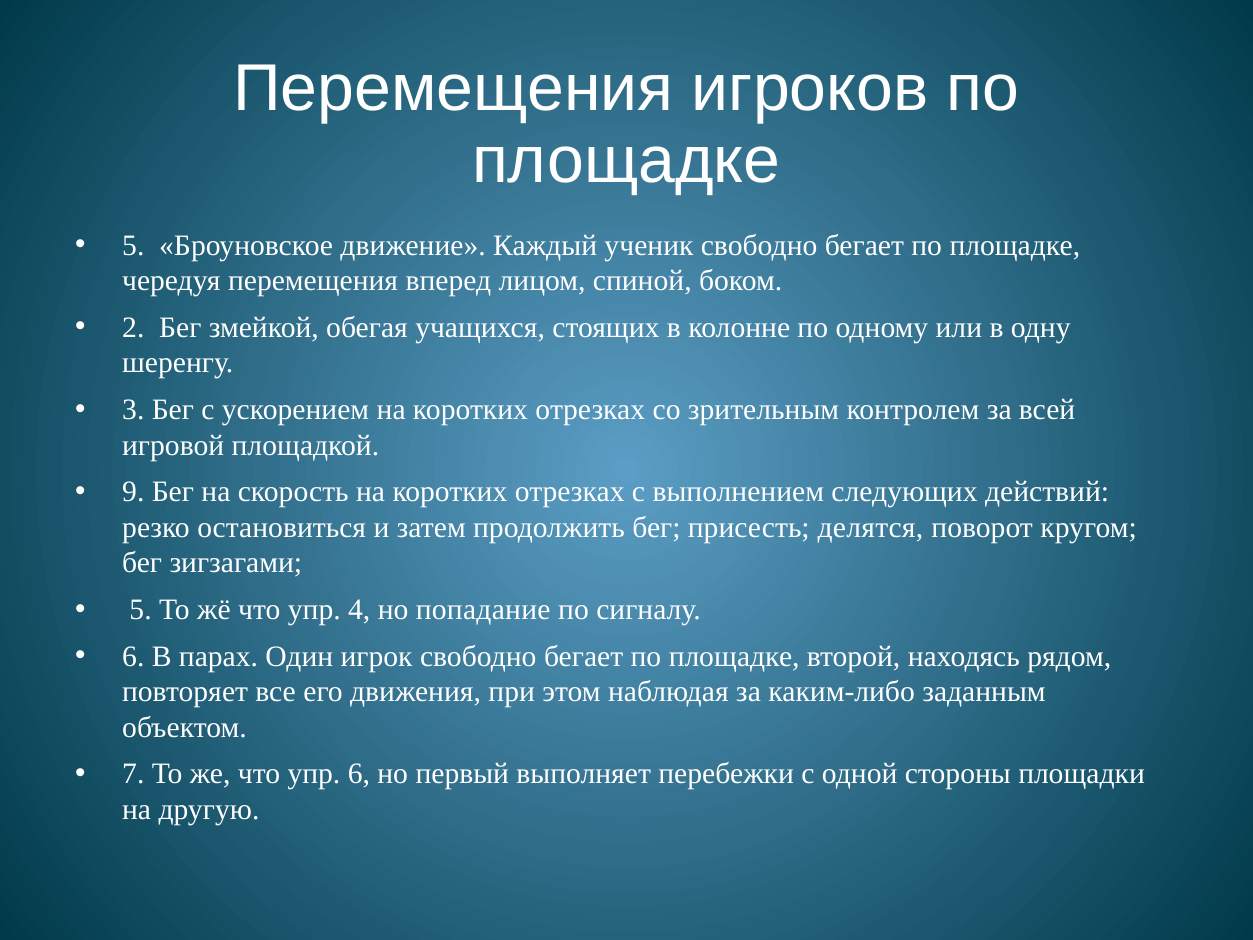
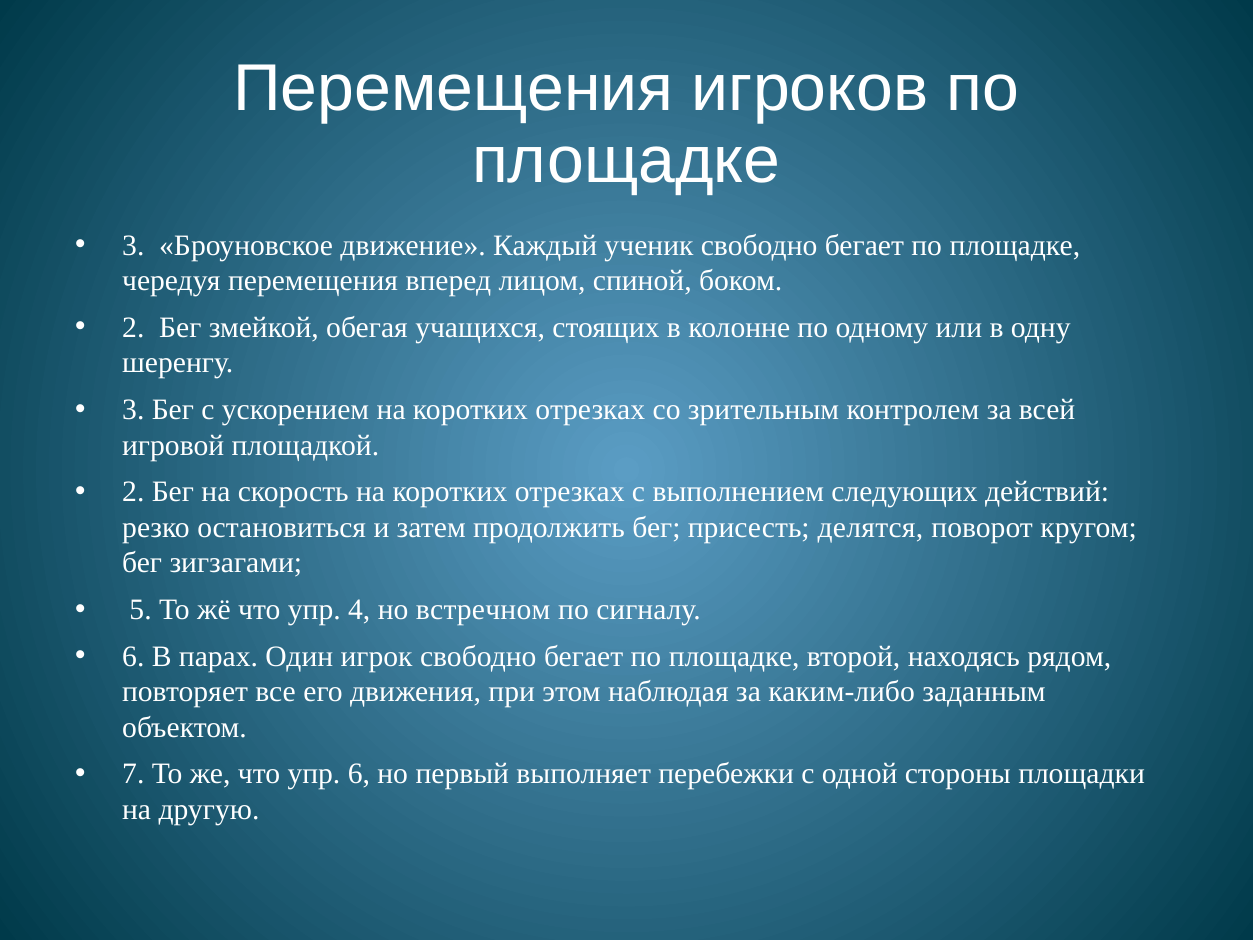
5 at (133, 245): 5 -> 3
9 at (133, 492): 9 -> 2
попадание: попадание -> встречном
